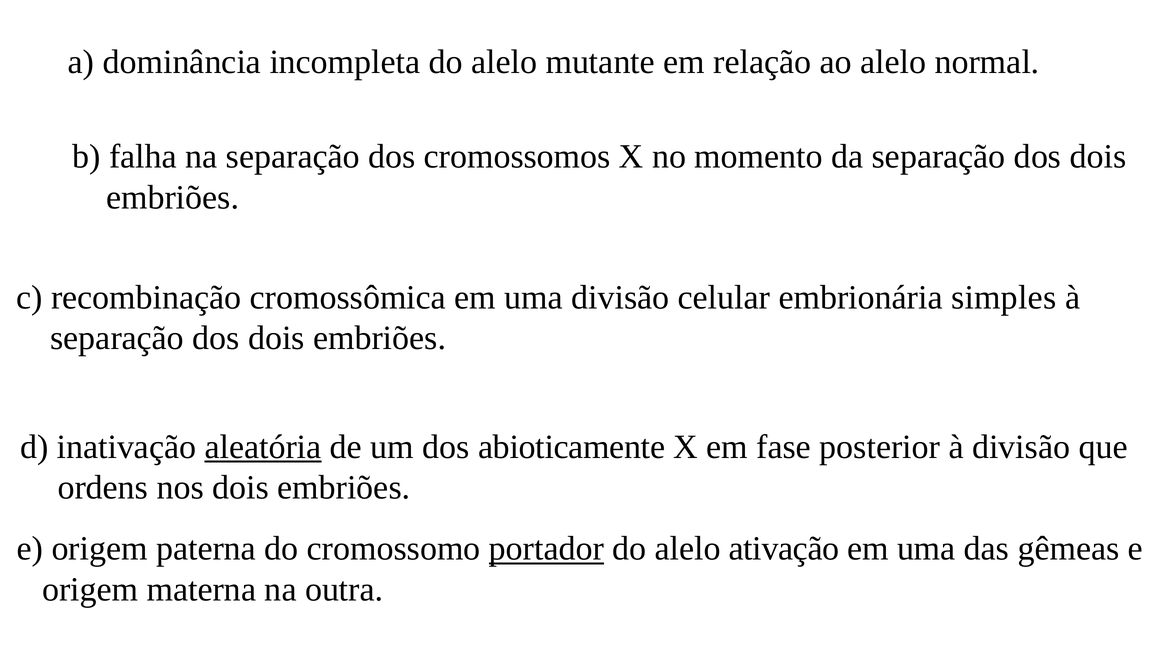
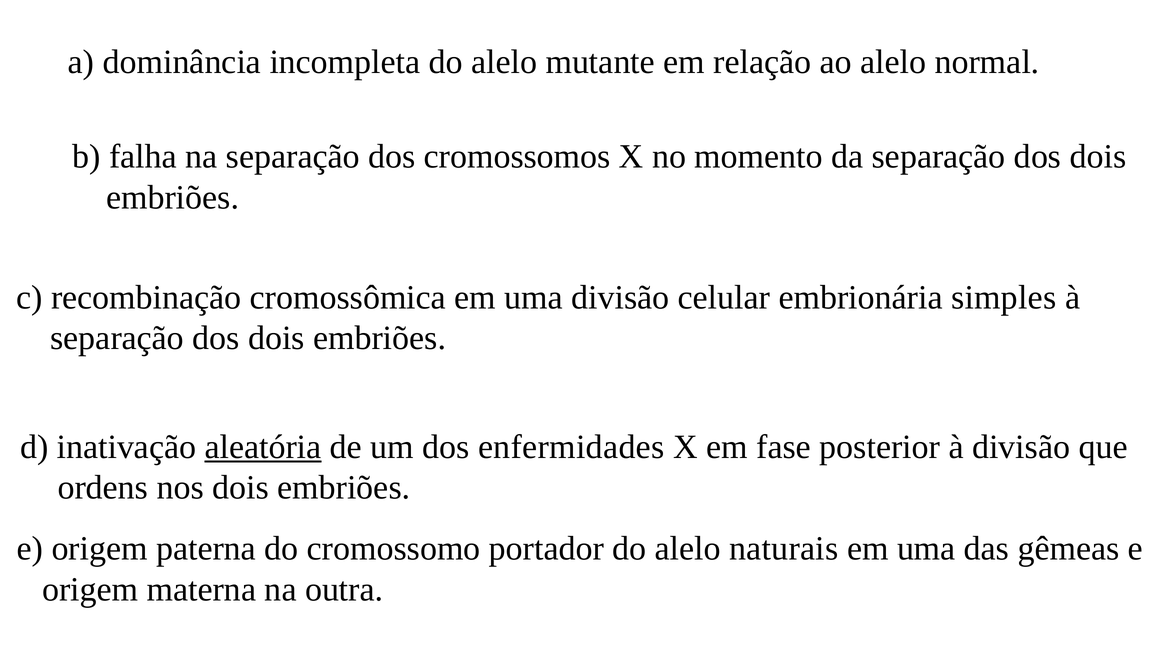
abioticamente: abioticamente -> enfermidades
portador underline: present -> none
ativação: ativação -> naturais
